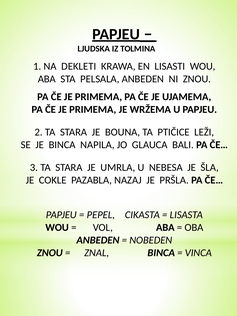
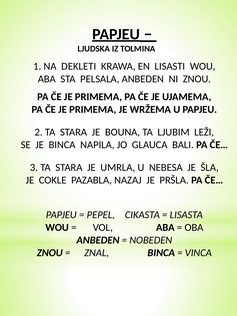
PTIČICE: PTIČICE -> LJUBIM
